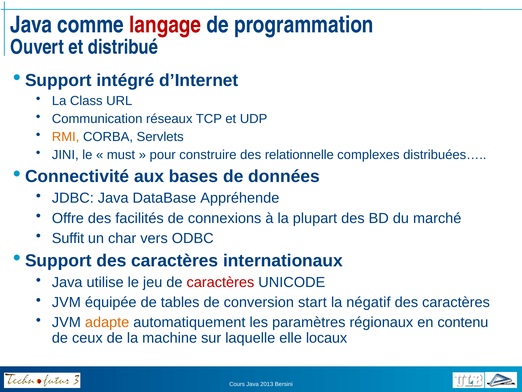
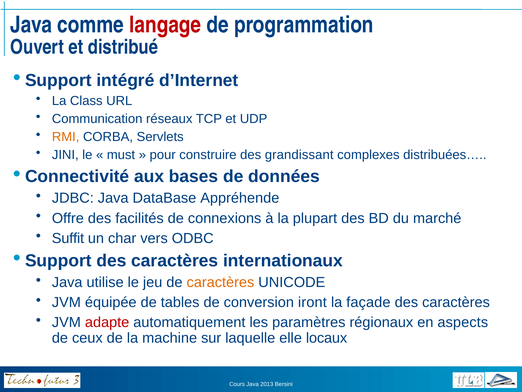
relationnelle: relationnelle -> grandissant
caractères at (220, 282) colour: red -> orange
start: start -> iront
négatif: négatif -> façade
adapte colour: orange -> red
contenu: contenu -> aspects
